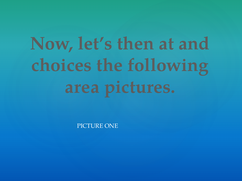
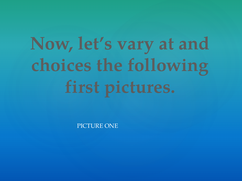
then: then -> vary
area: area -> first
